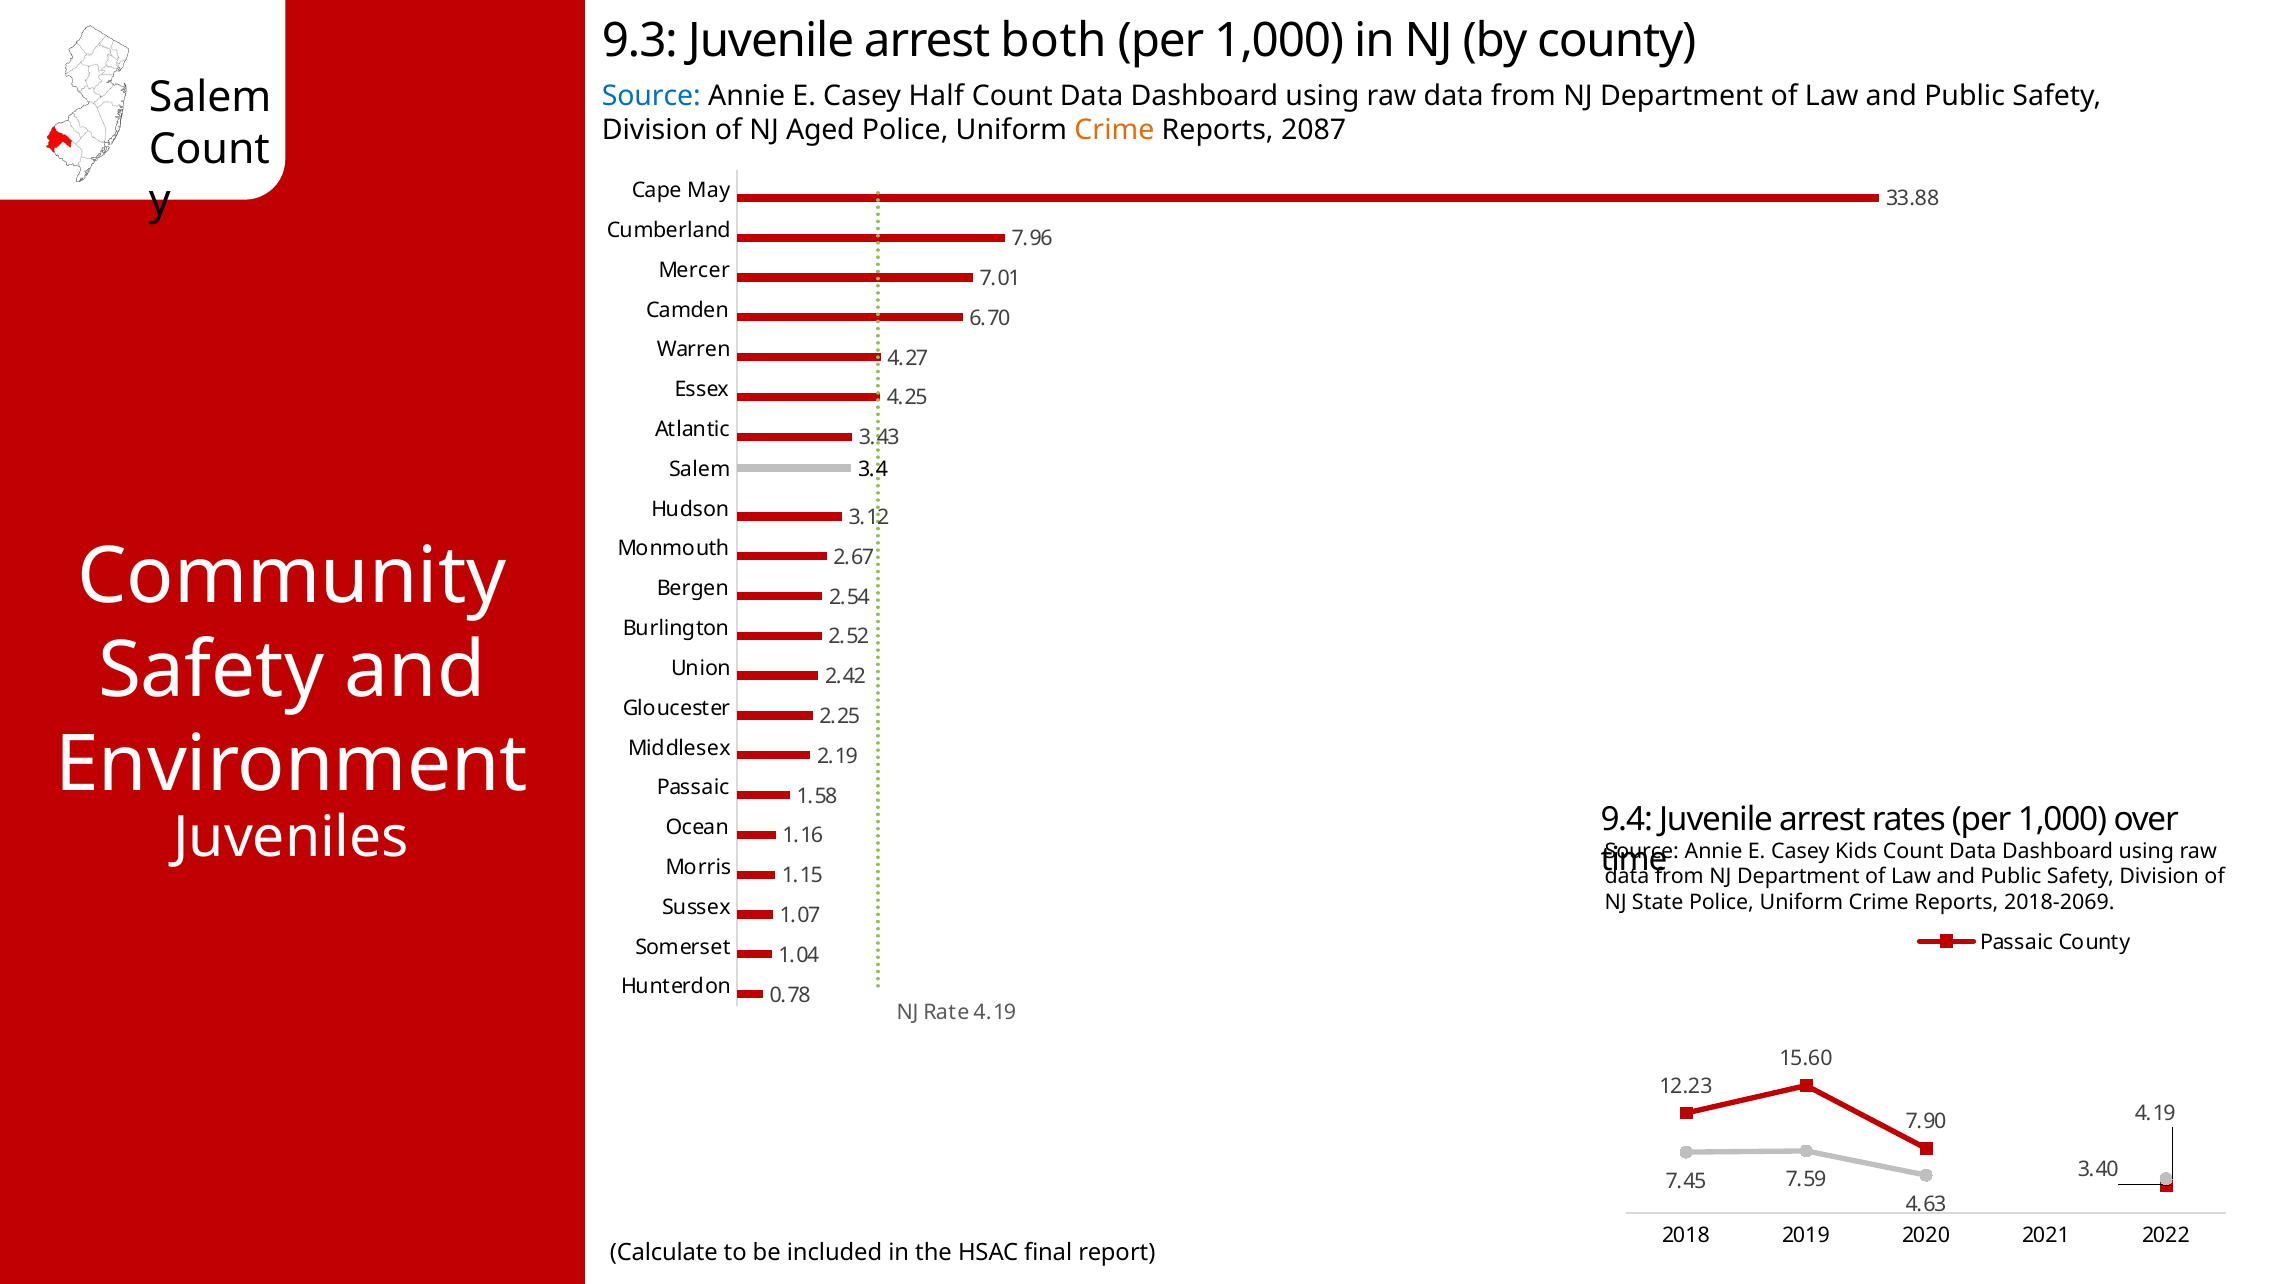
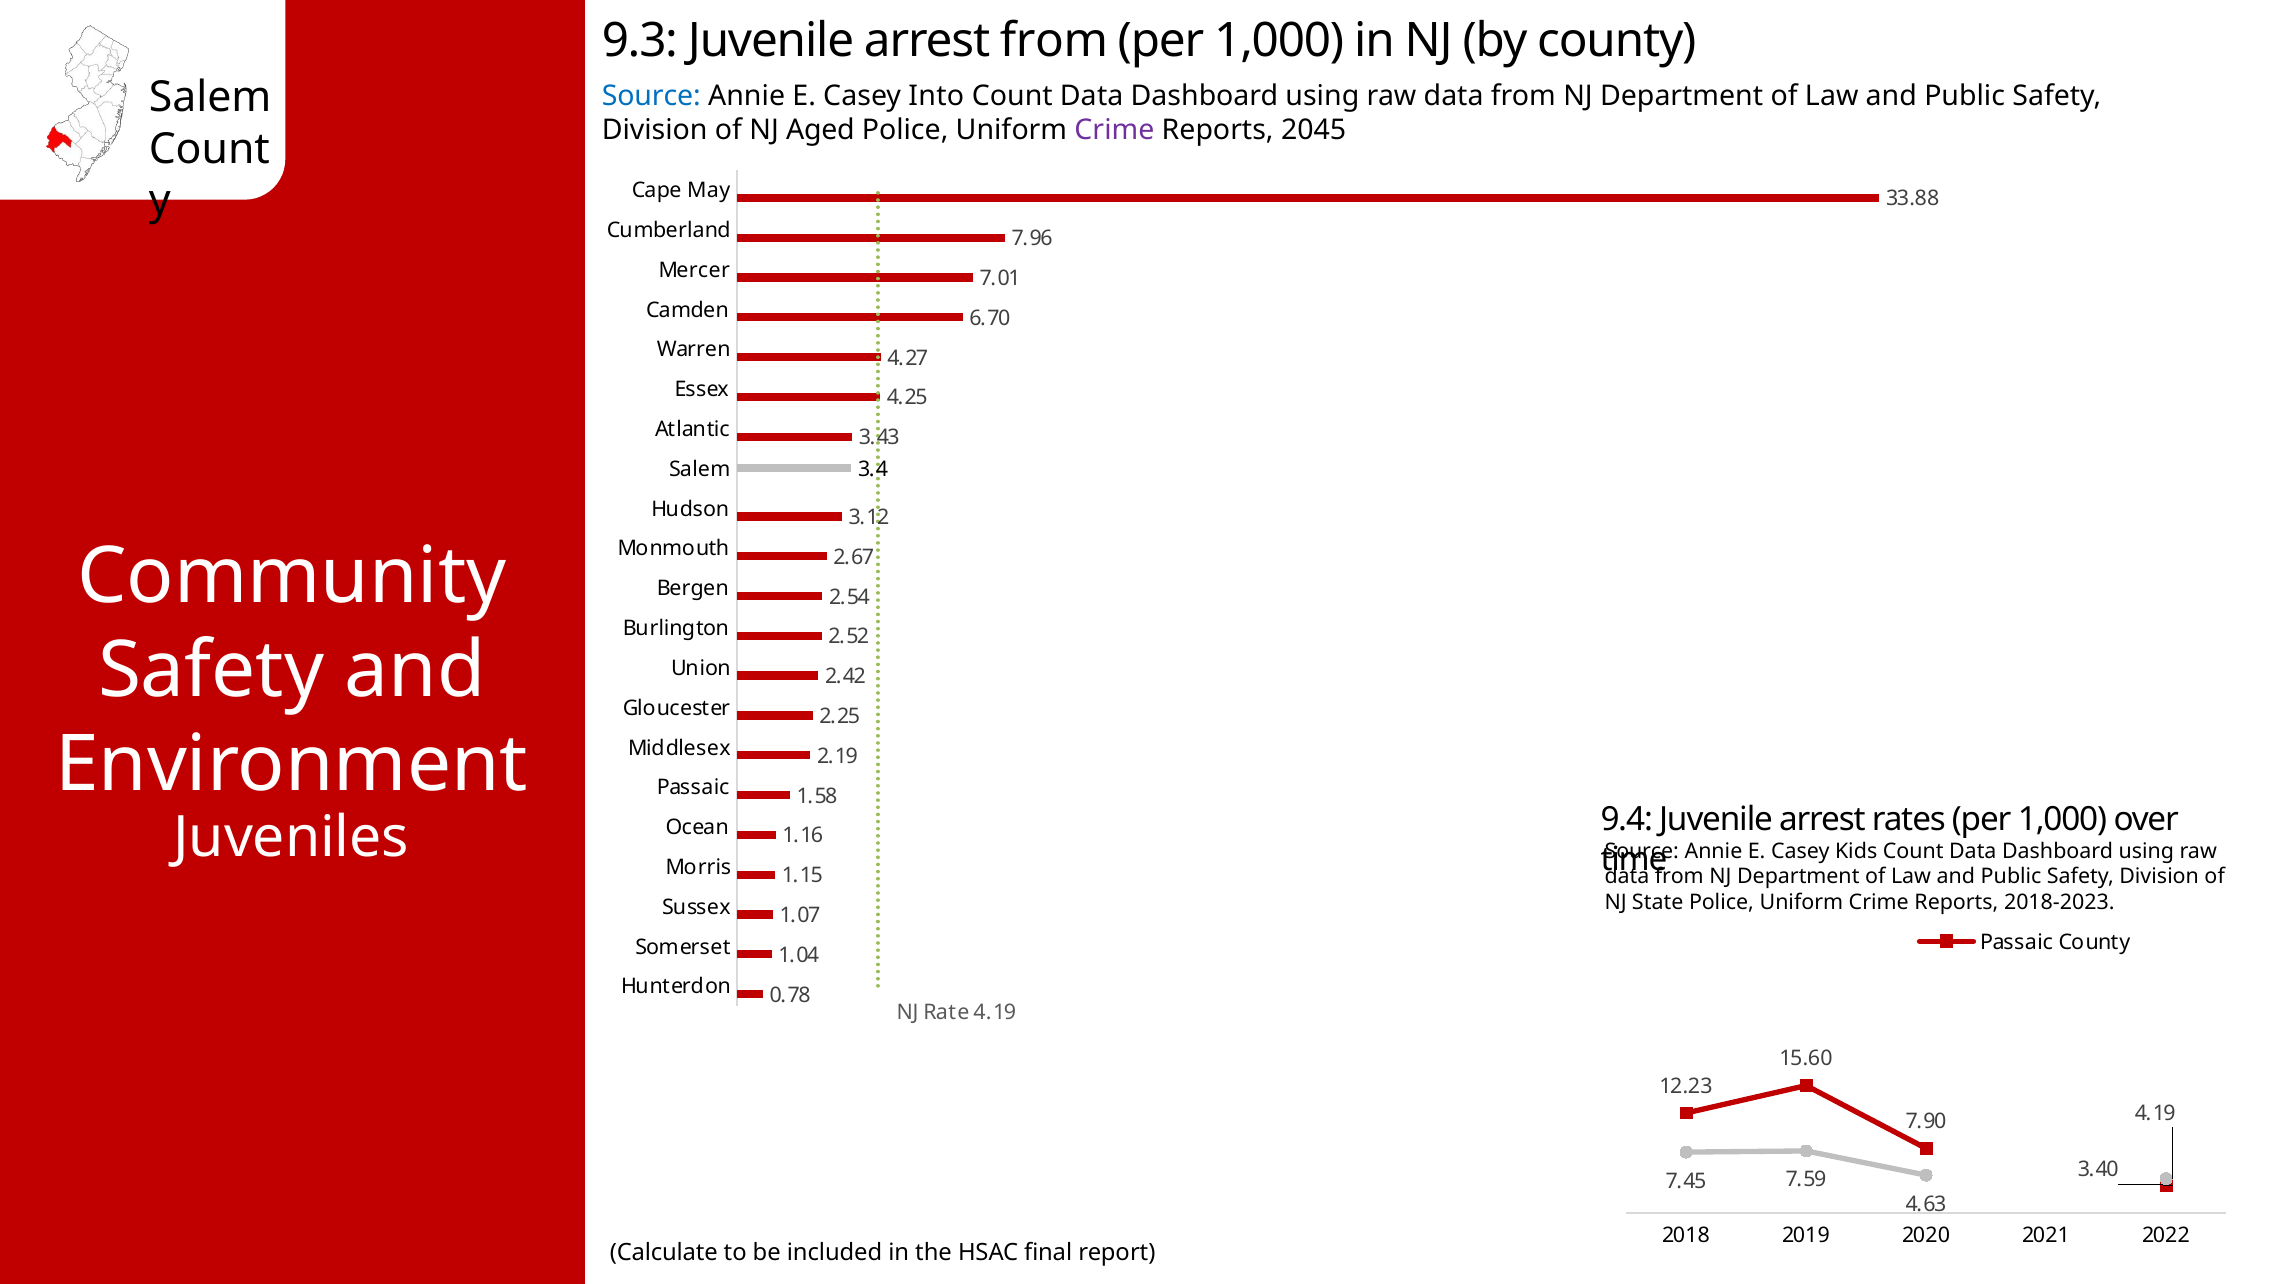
arrest both: both -> from
Half: Half -> Into
Crime at (1114, 131) colour: orange -> purple
2087: 2087 -> 2045
2018-2069: 2018-2069 -> 2018-2023
